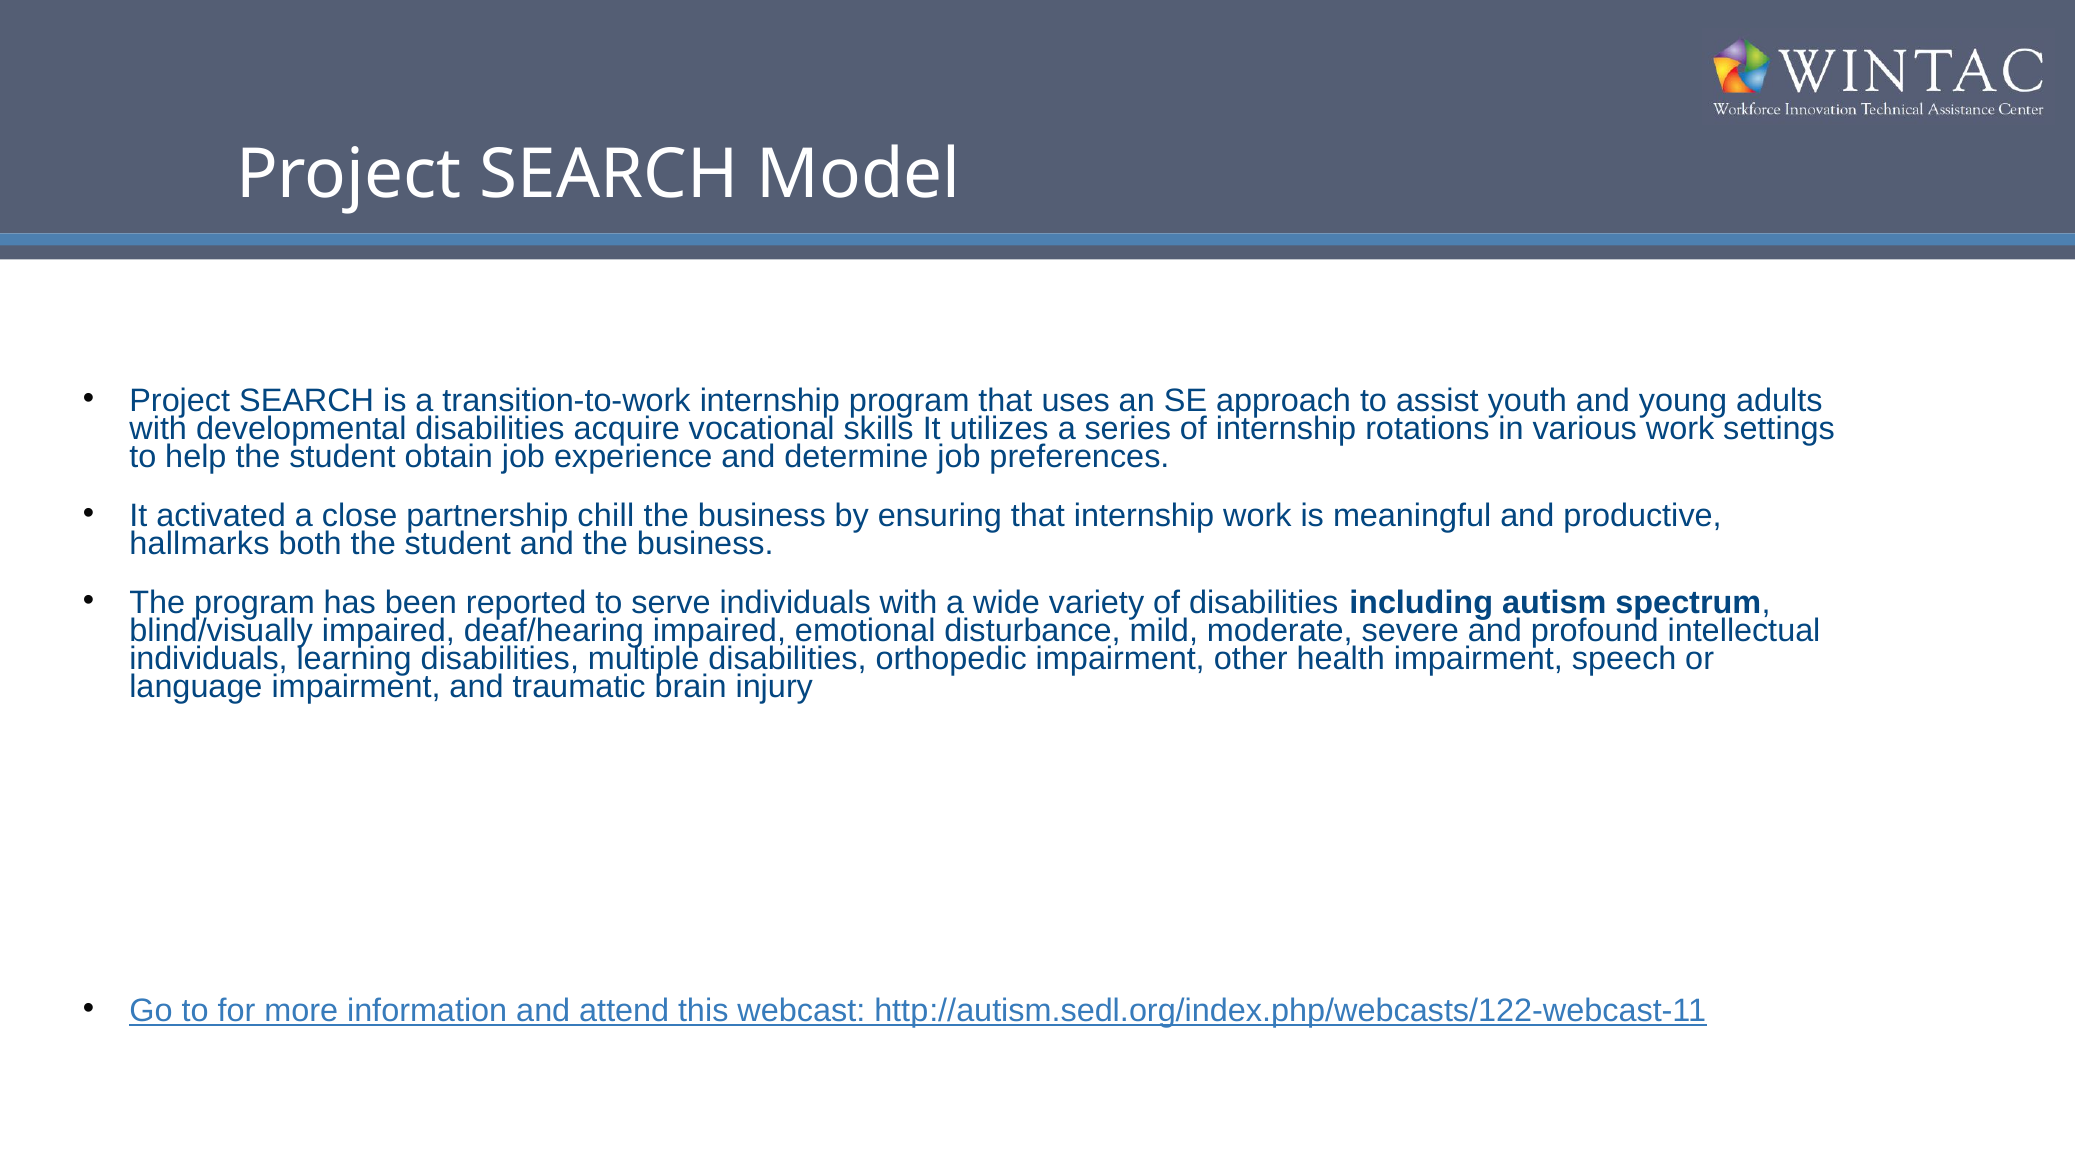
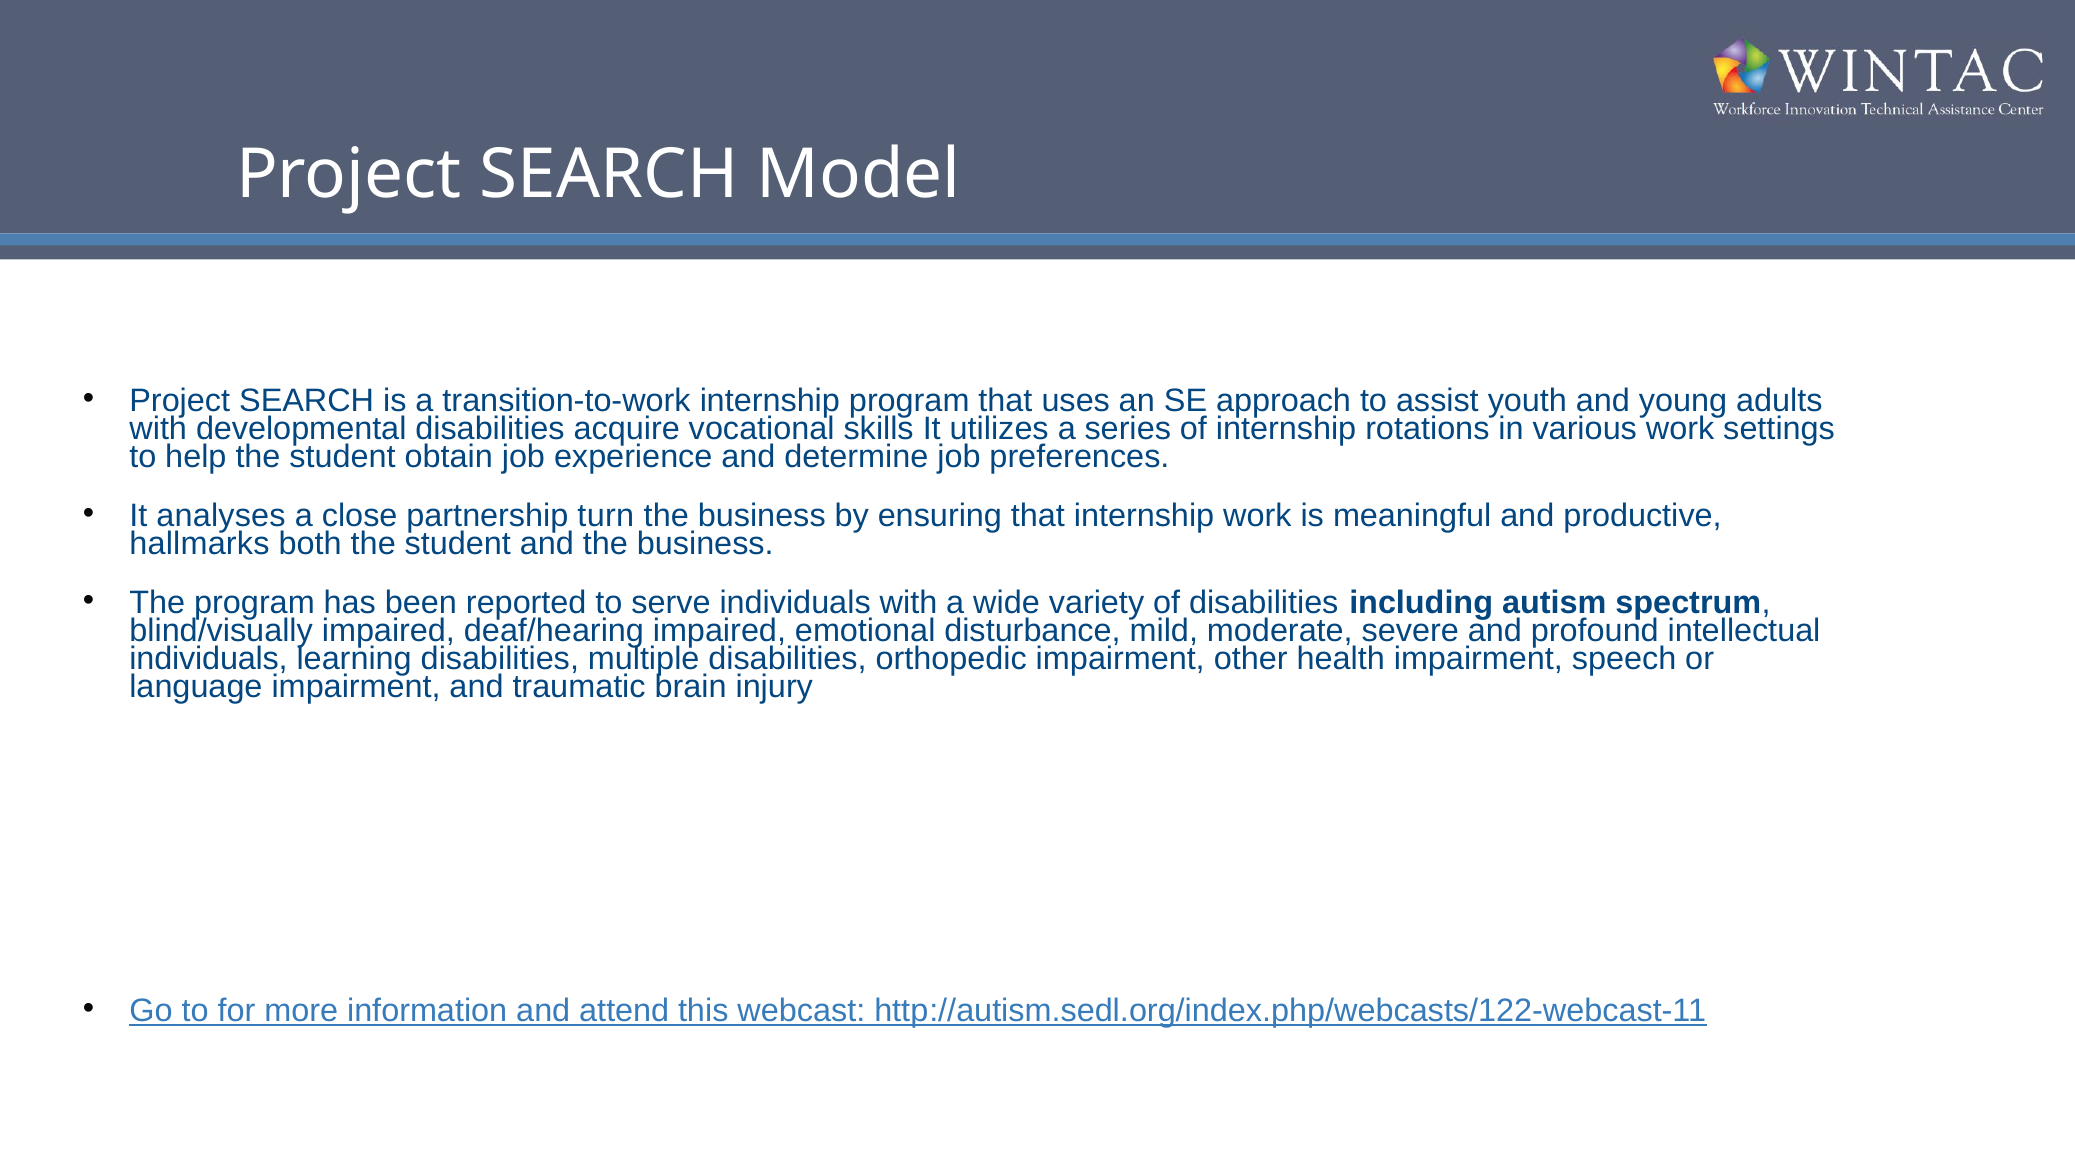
activated: activated -> analyses
chill: chill -> turn
